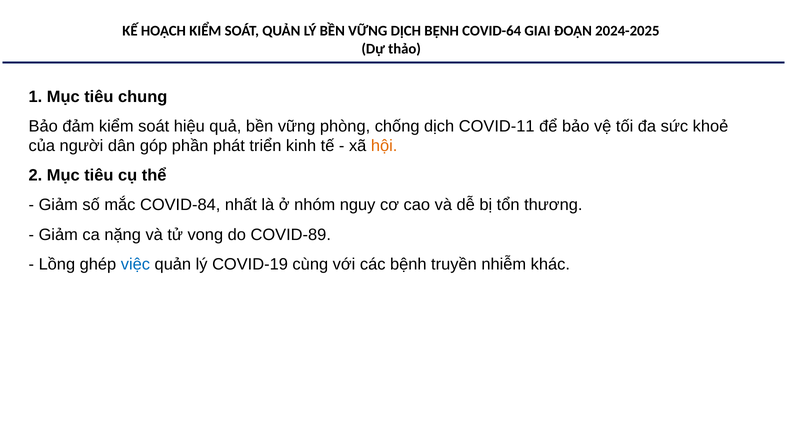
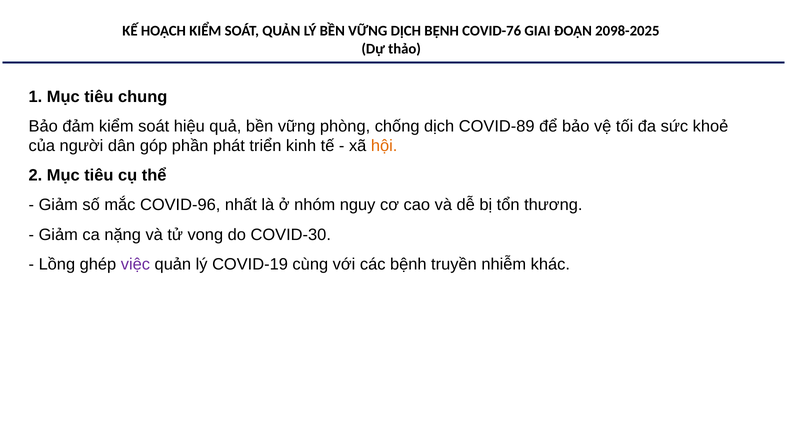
COVID-64: COVID-64 -> COVID-76
2024-2025: 2024-2025 -> 2098-2025
COVID-11: COVID-11 -> COVID-89
COVID-84: COVID-84 -> COVID-96
COVID-89: COVID-89 -> COVID-30
việc colour: blue -> purple
